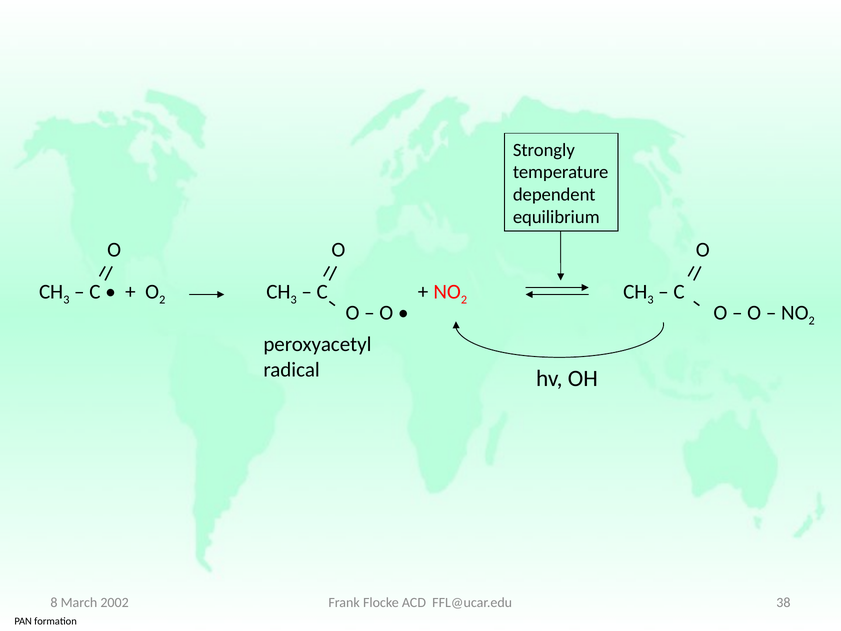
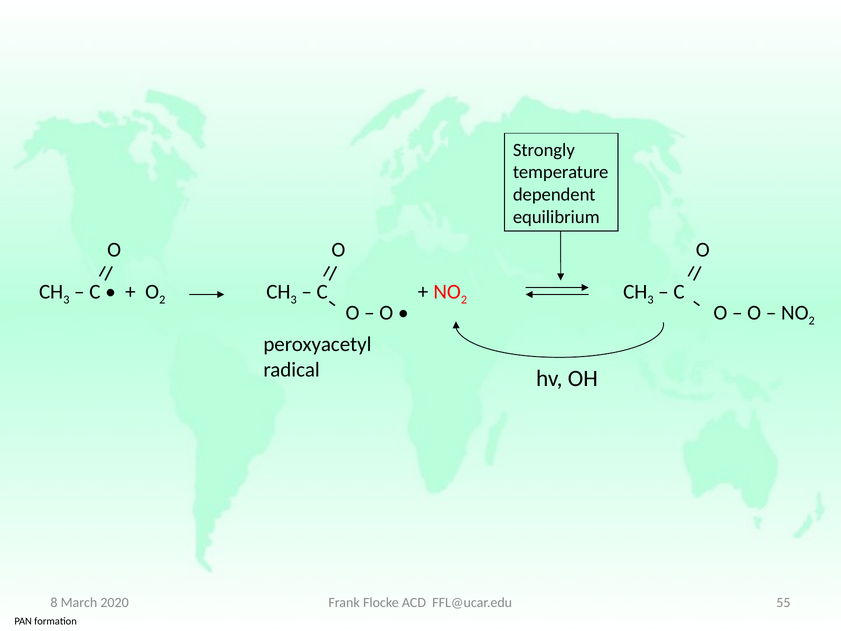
38: 38 -> 55
2002: 2002 -> 2020
